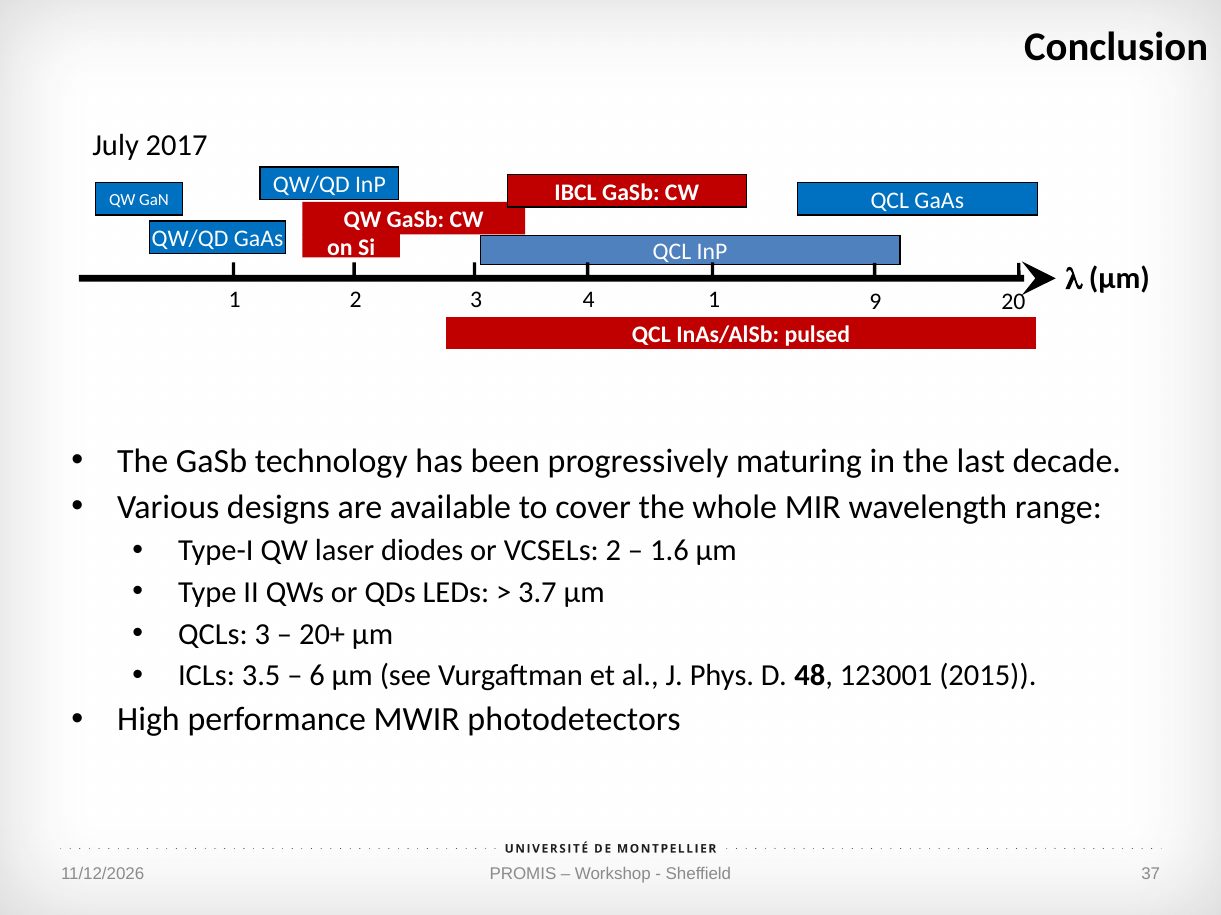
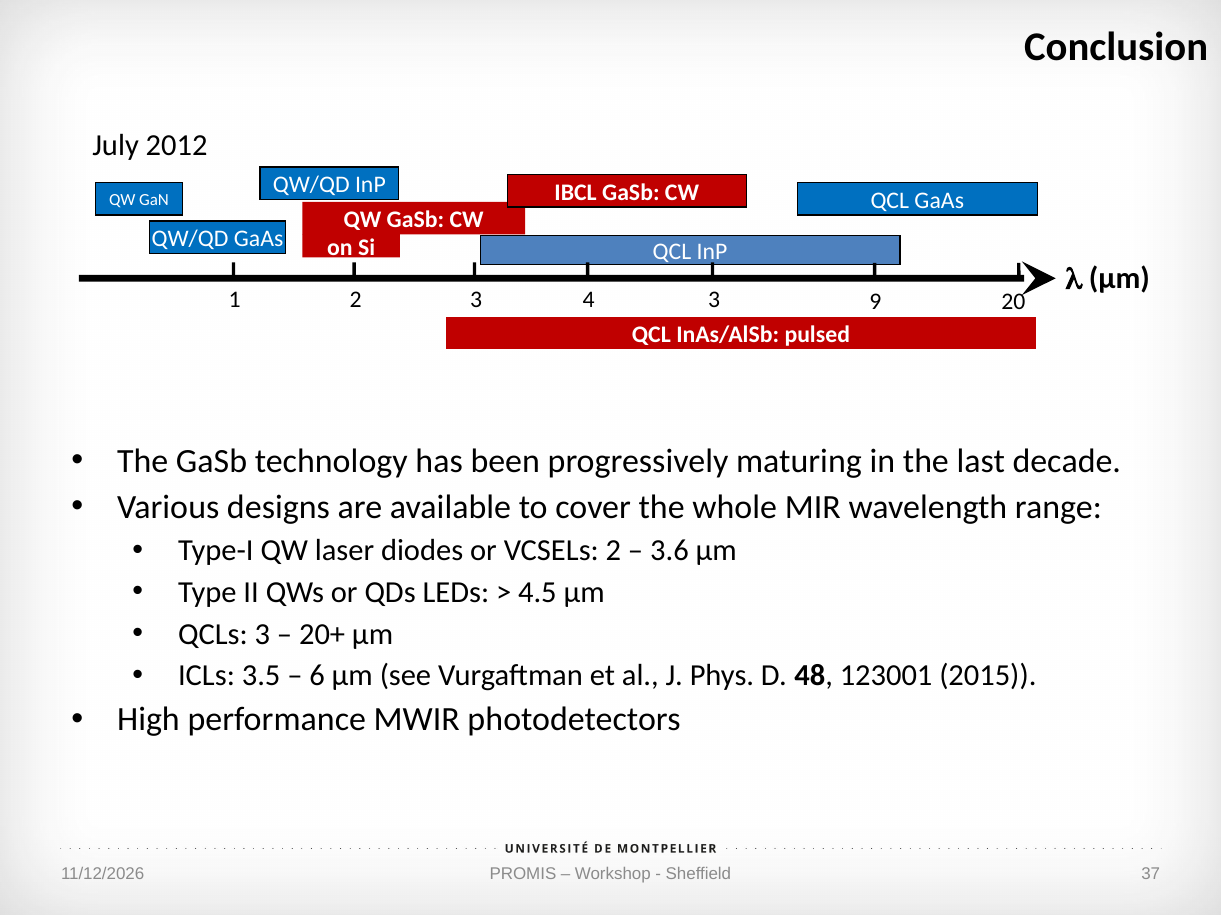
2017: 2017 -> 2012
3 1: 1 -> 3
1.6: 1.6 -> 3.6
3.7: 3.7 -> 4.5
